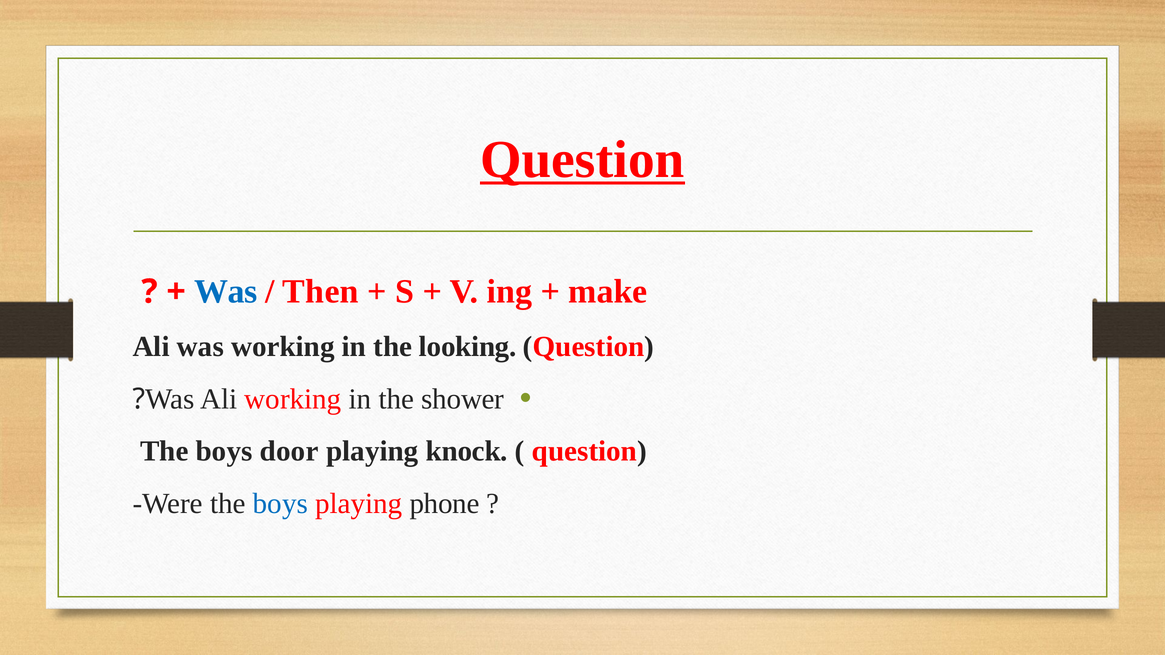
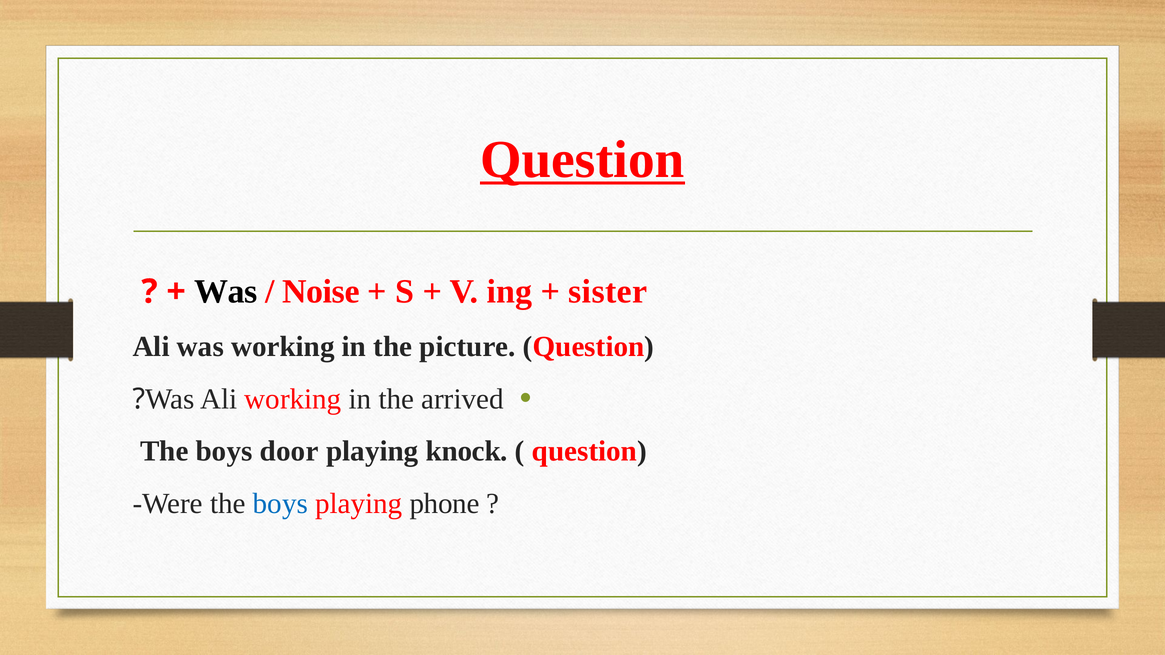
Was at (226, 292) colour: blue -> black
Then: Then -> Noise
make: make -> sister
looking: looking -> picture
shower: shower -> arrived
